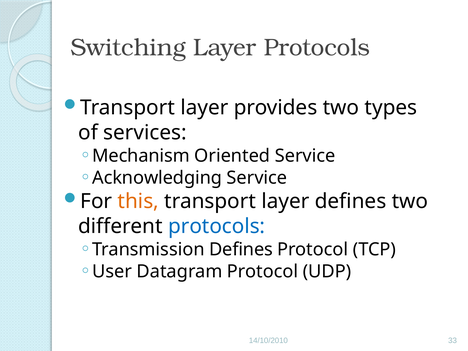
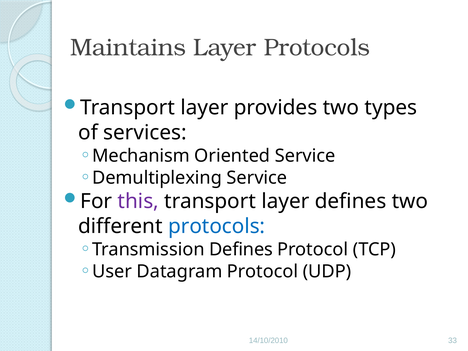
Switching: Switching -> Maintains
Acknowledging: Acknowledging -> Demultiplexing
this colour: orange -> purple
